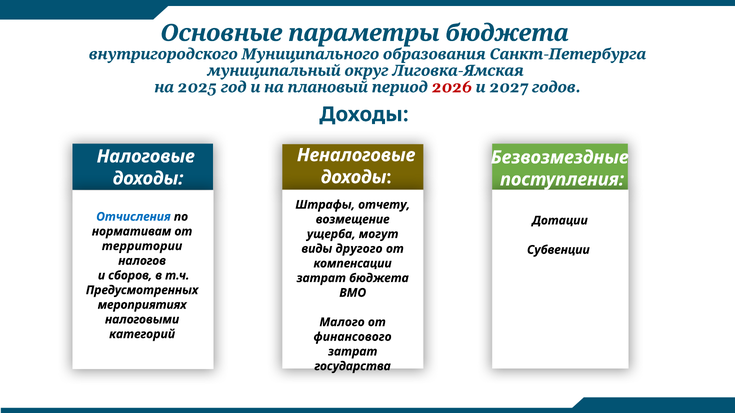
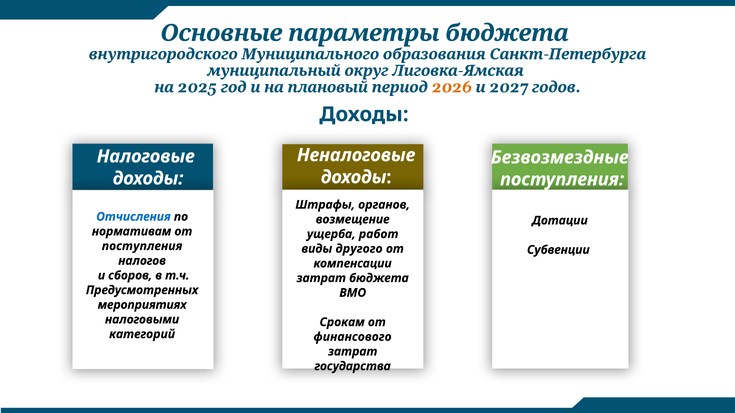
2026 colour: red -> orange
отчету: отчету -> органов
могут: могут -> работ
территории at (142, 246): территории -> поступления
Малого: Малого -> Срокам
